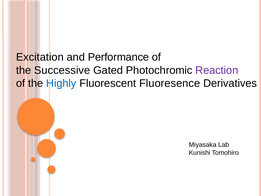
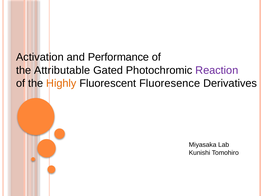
Excitation: Excitation -> Activation
Successive: Successive -> Attributable
Highly colour: blue -> orange
